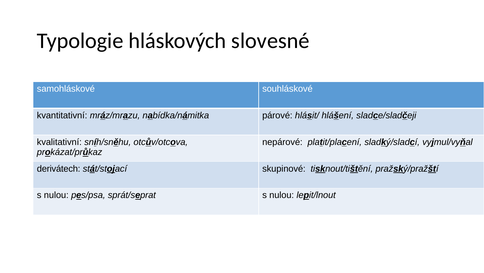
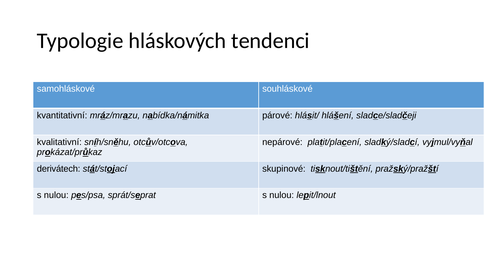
slovesné: slovesné -> tendenci
